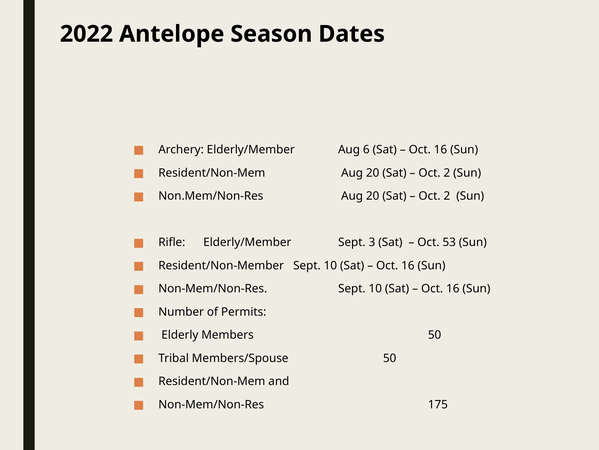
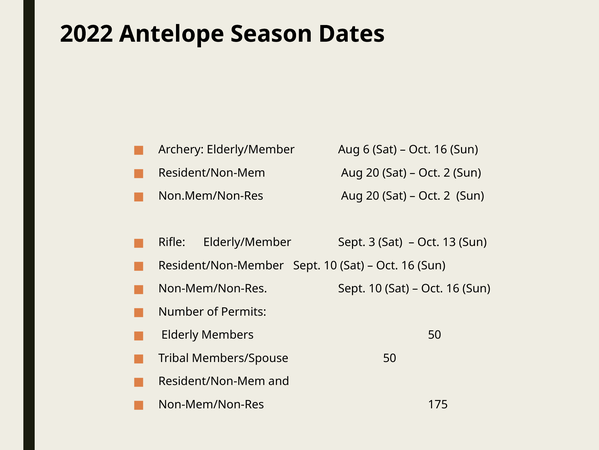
53: 53 -> 13
